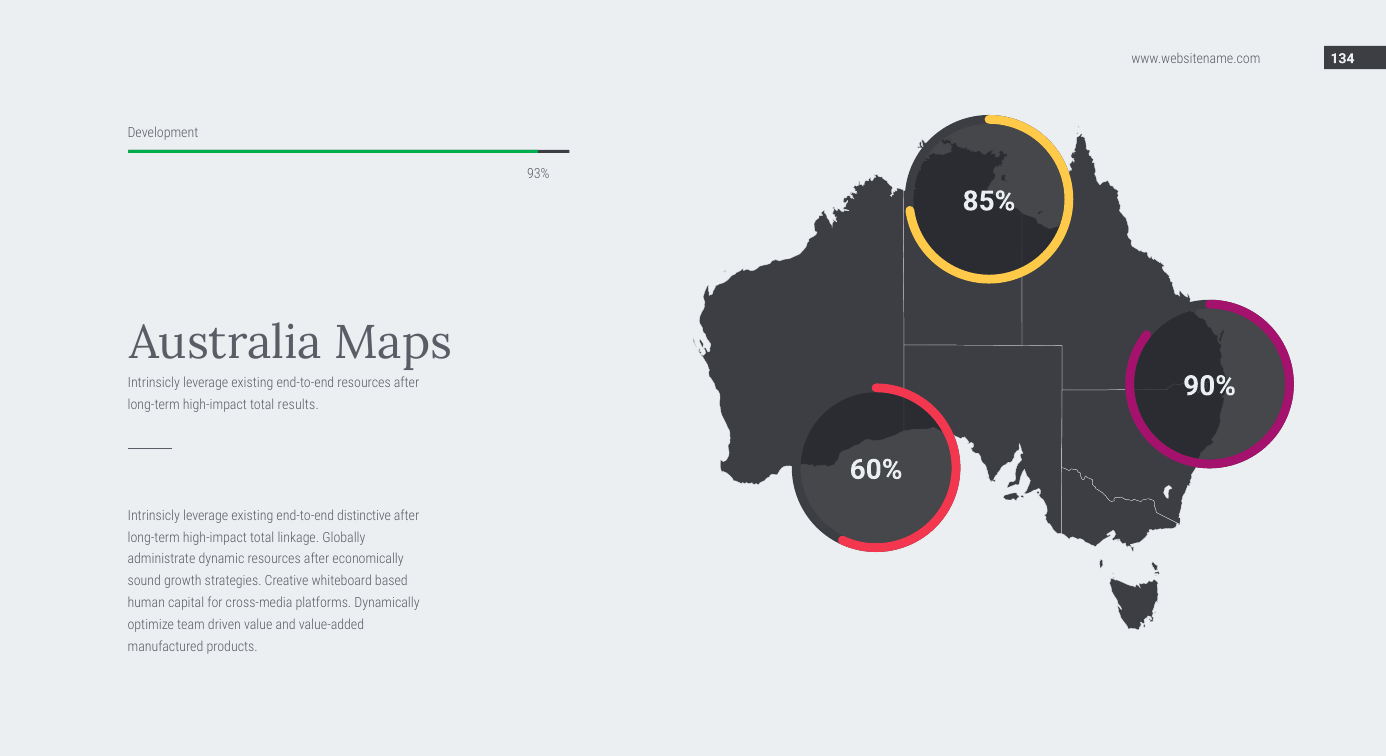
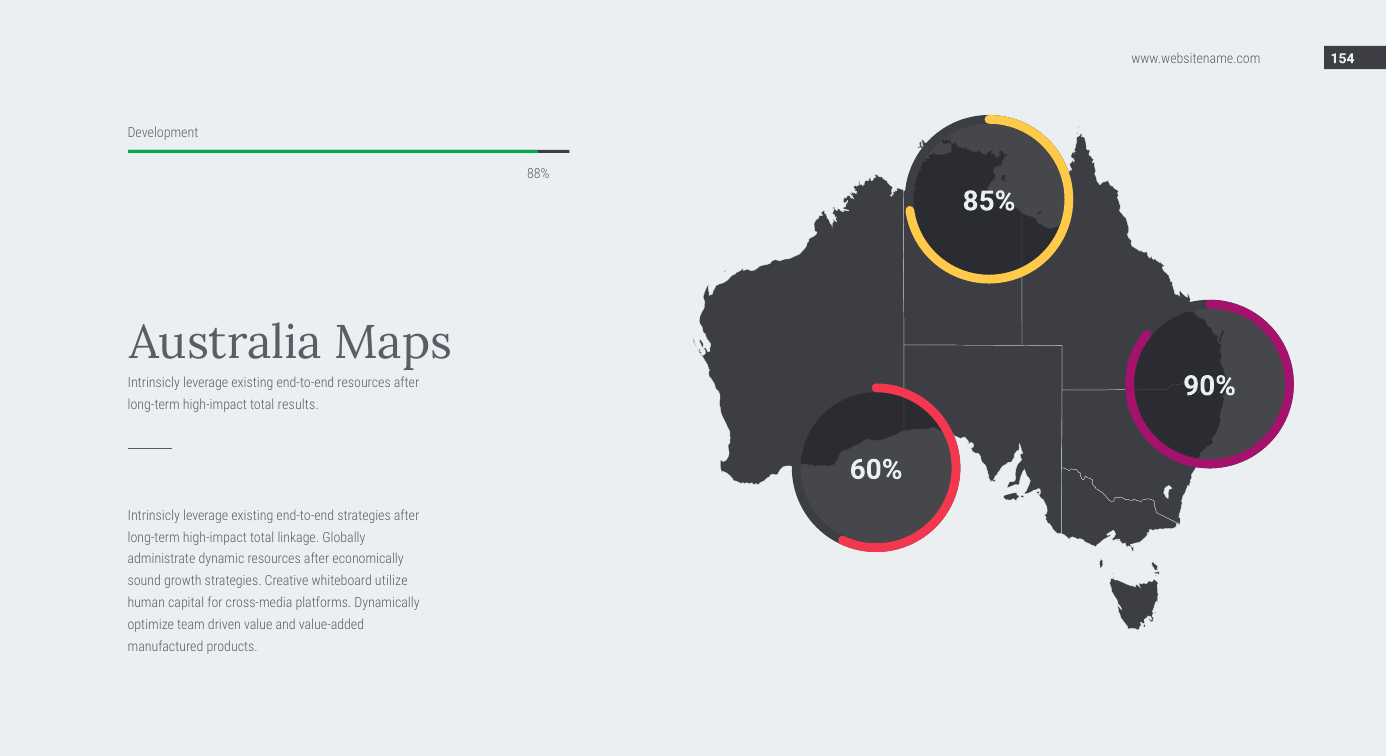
134: 134 -> 154
93%: 93% -> 88%
end-to-end distinctive: distinctive -> strategies
based: based -> utilize
